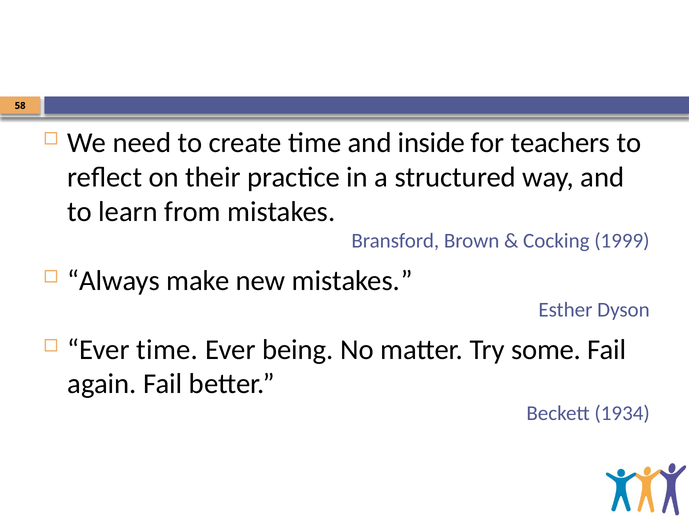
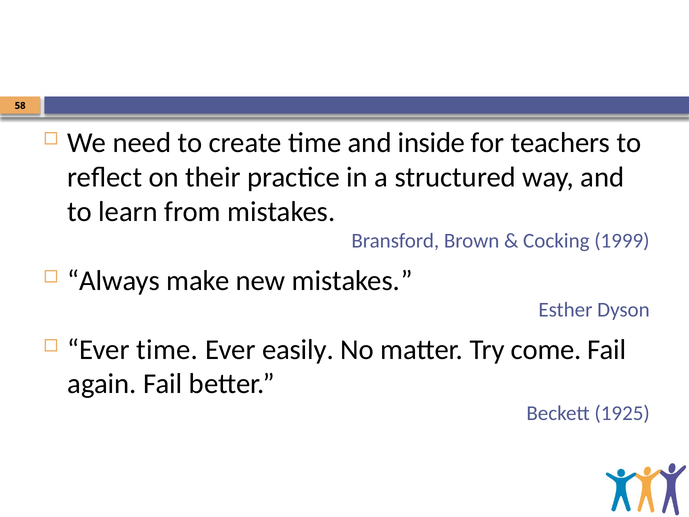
being: being -> easily
some: some -> come
1934: 1934 -> 1925
